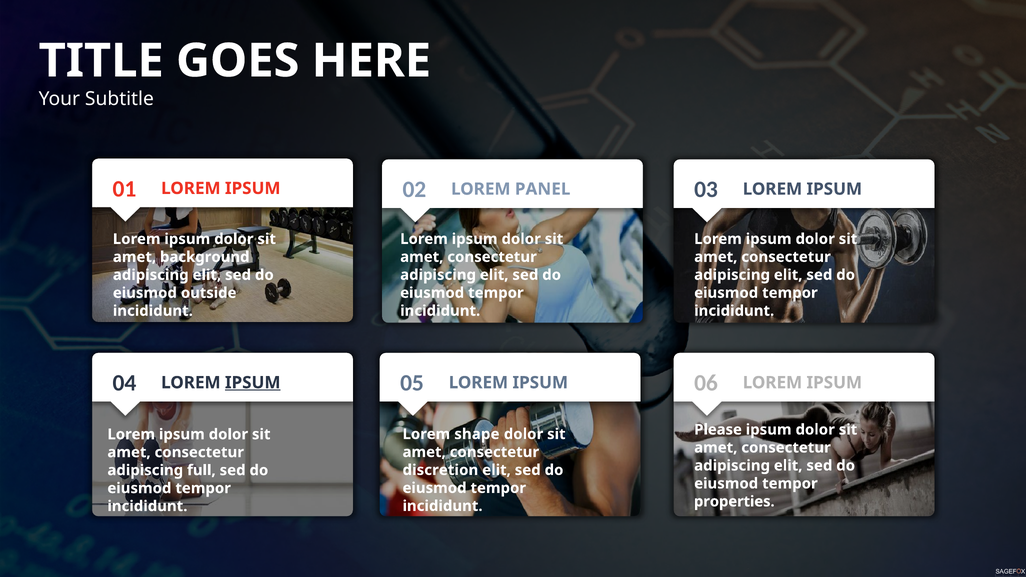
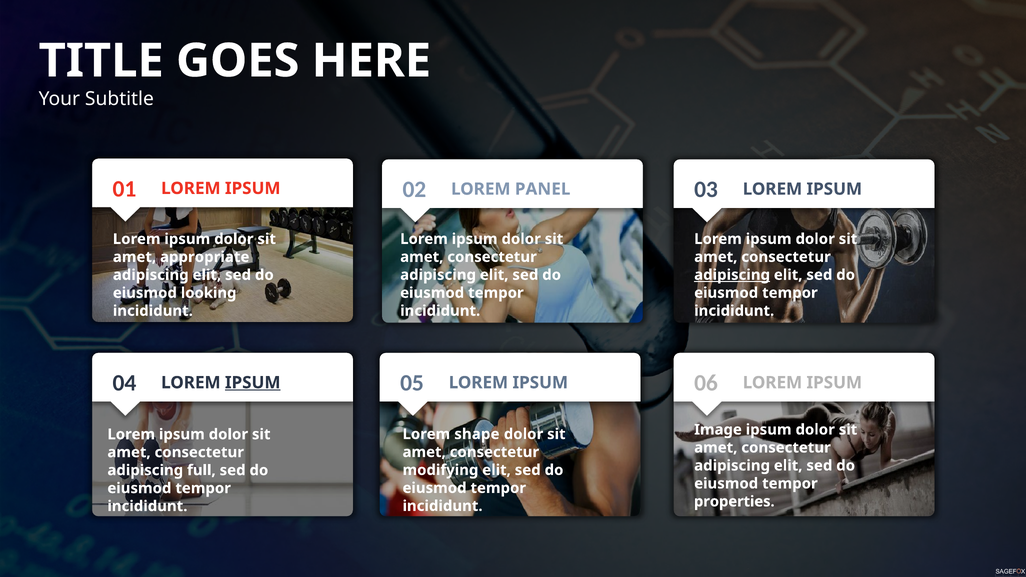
background: background -> appropriate
adipiscing at (732, 275) underline: none -> present
outside: outside -> looking
Please: Please -> Image
discretion: discretion -> modifying
